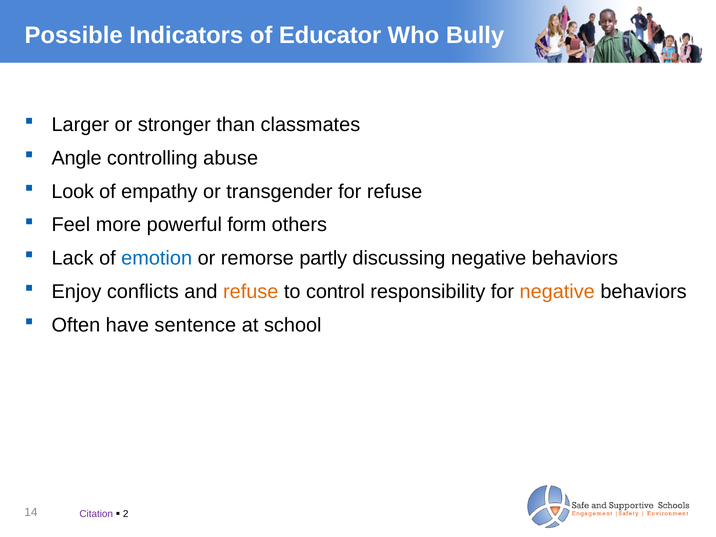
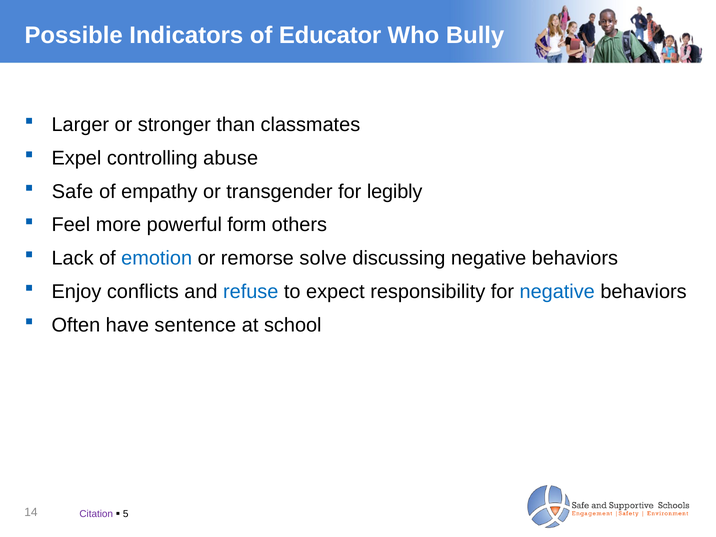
Angle: Angle -> Expel
Look: Look -> Safe
for refuse: refuse -> legibly
partly: partly -> solve
refuse at (251, 292) colour: orange -> blue
control: control -> expect
negative at (557, 292) colour: orange -> blue
2: 2 -> 5
